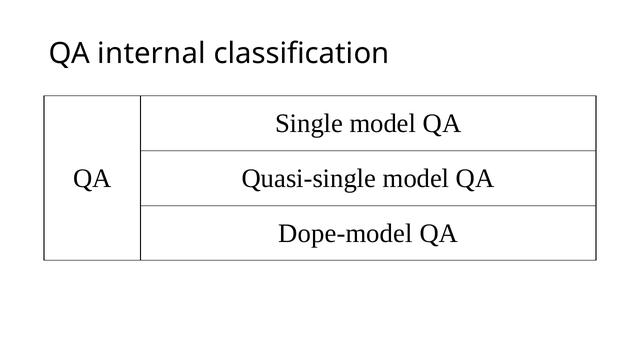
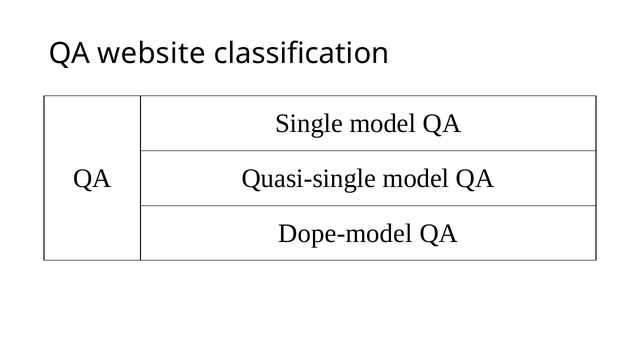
internal: internal -> website
